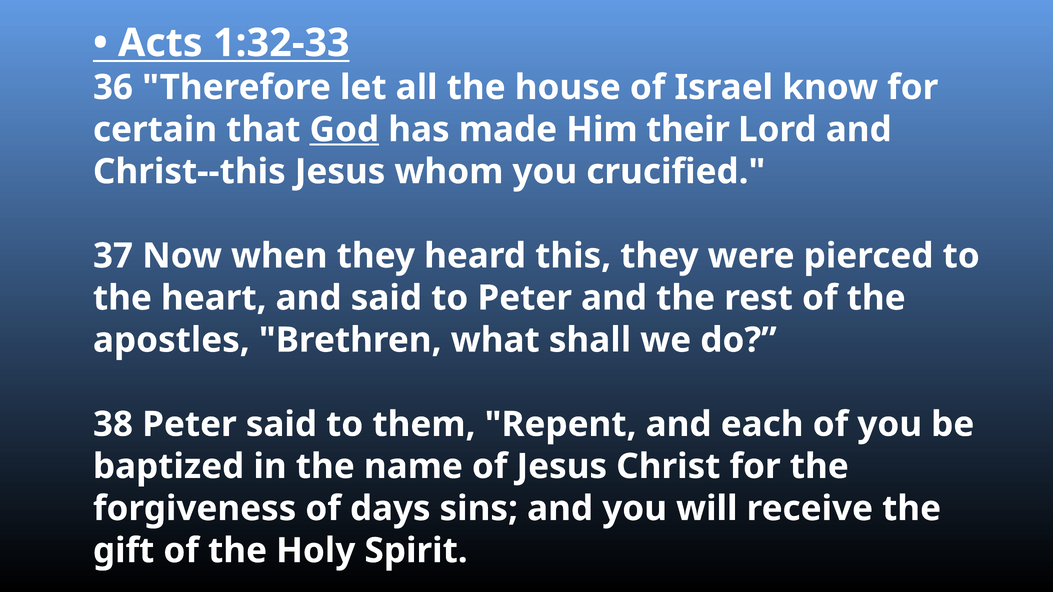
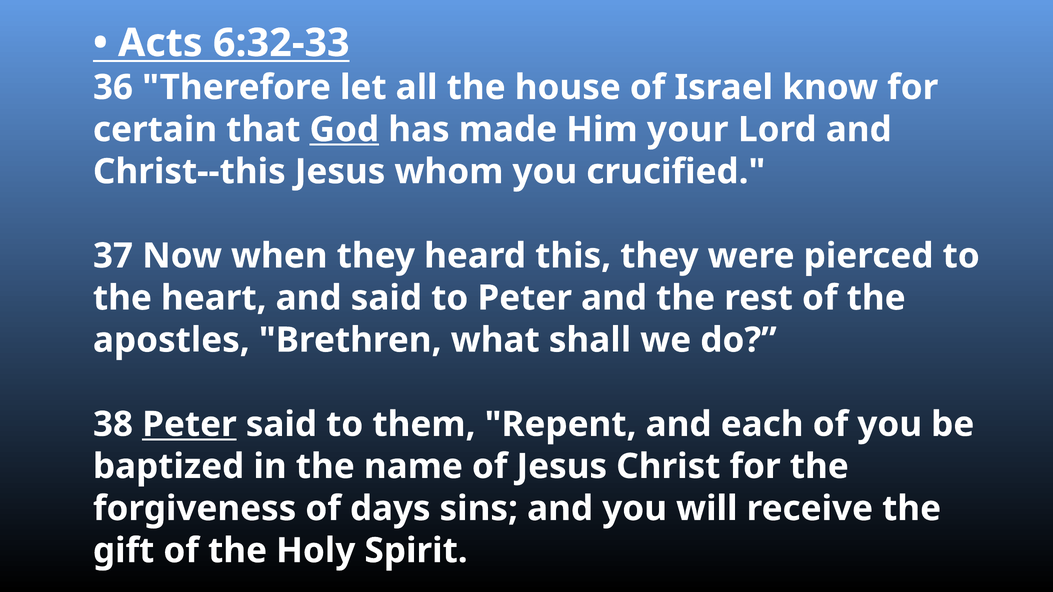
1:32-33: 1:32-33 -> 6:32-33
their: their -> your
Peter at (189, 425) underline: none -> present
